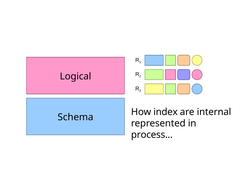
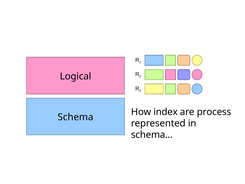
internal: internal -> process
process…: process… -> schema…
